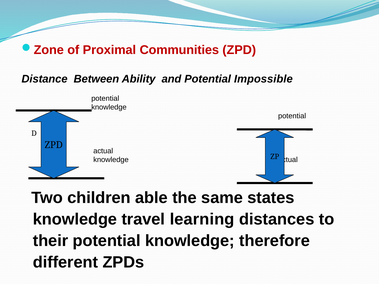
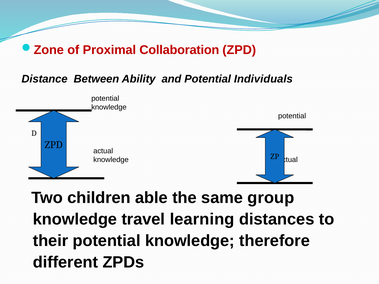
Communities: Communities -> Collaboration
Impossible: Impossible -> Individuals
states: states -> group
